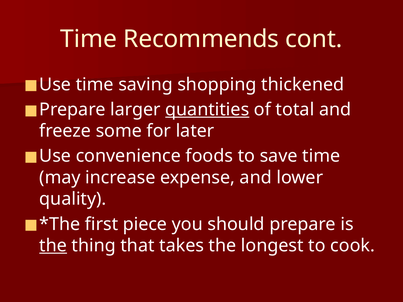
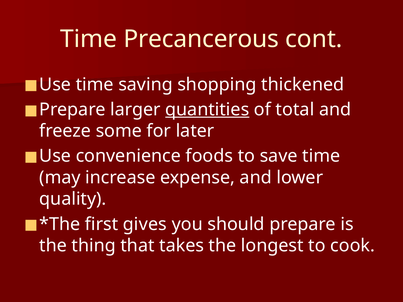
Recommends: Recommends -> Precancerous
piece: piece -> gives
the at (53, 246) underline: present -> none
